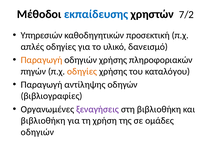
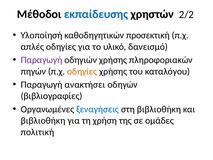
7/2: 7/2 -> 2/2
Υπηρεσιών: Υπηρεσιών -> Υλοποίησή
Παραγωγή at (42, 60) colour: orange -> purple
αντίληψης: αντίληψης -> ανακτήσει
ξεναγήσεις colour: purple -> blue
οδηγιών at (37, 132): οδηγιών -> πολιτική
